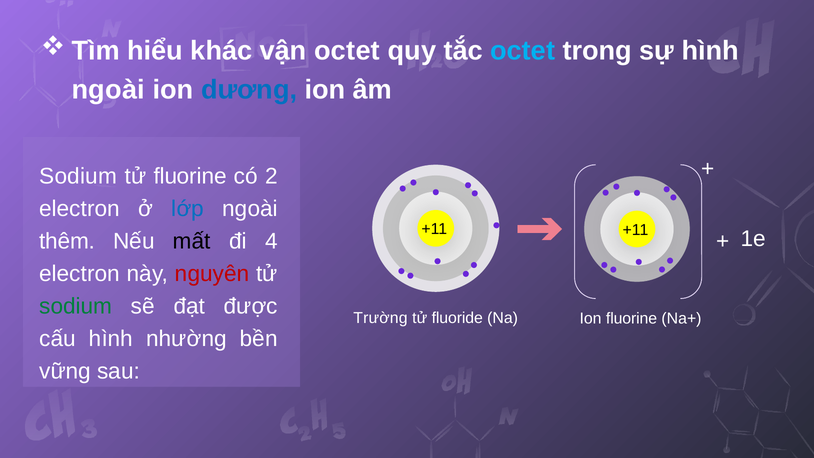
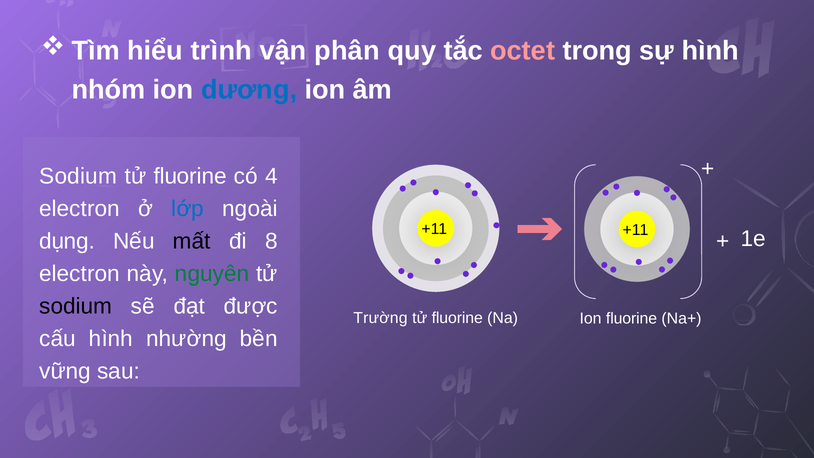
khác: khác -> trình
vận octet: octet -> phân
octet at (523, 51) colour: light blue -> pink
ngoài at (108, 90): ngoài -> nhóm
2: 2 -> 4
thêm: thêm -> dụng
4: 4 -> 8
nguyên colour: red -> green
sodium at (76, 306) colour: green -> black
fluoride at (457, 318): fluoride -> fluorine
